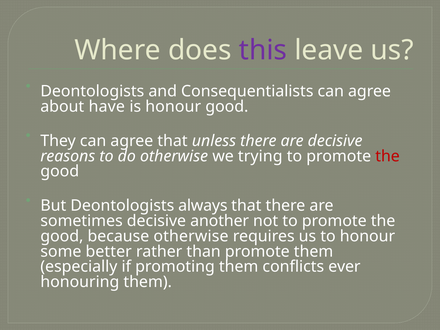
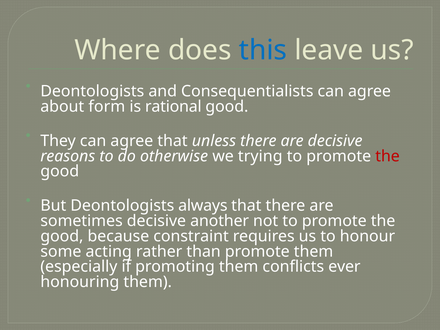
this colour: purple -> blue
have: have -> form
is honour: honour -> rational
because otherwise: otherwise -> constraint
better: better -> acting
